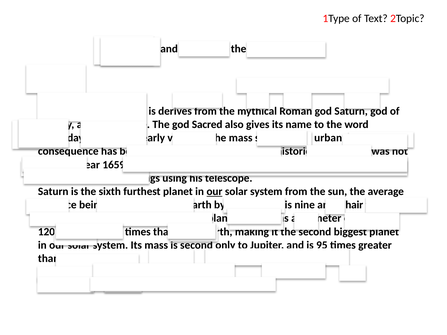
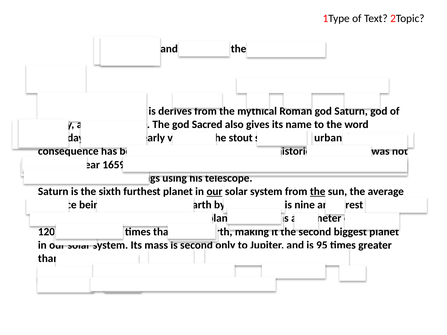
mass at (241, 138): mass -> stout
the at (318, 192) underline: none -> present
hair: hair -> rest
